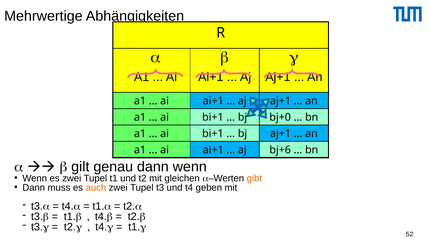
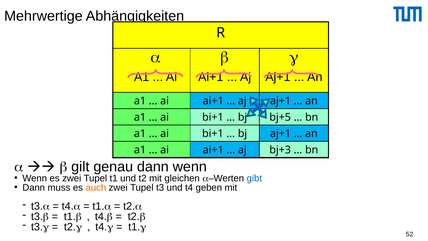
bj+0: bj+0 -> bj+5
bj+6: bj+6 -> bj+3
gibt colour: orange -> blue
